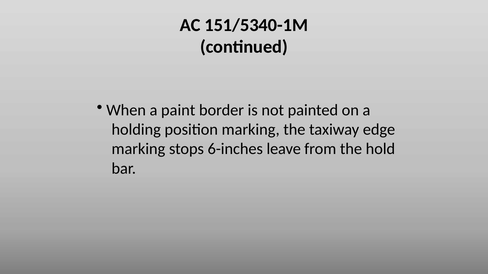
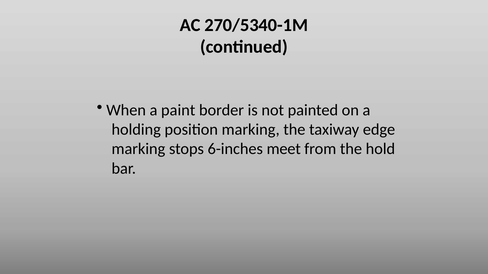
151/5340-1M: 151/5340-1M -> 270/5340-1M
leave: leave -> meet
